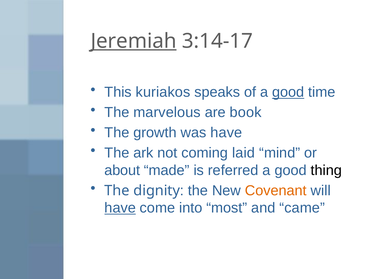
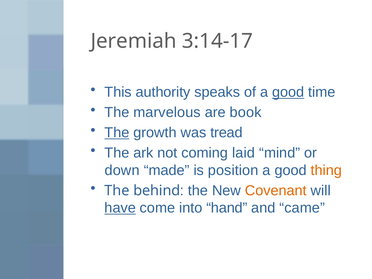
Jeremiah underline: present -> none
kuriakos: kuriakos -> authority
The at (117, 133) underline: none -> present
was have: have -> tread
about: about -> down
referred: referred -> position
thing colour: black -> orange
dignity: dignity -> behind
most: most -> hand
